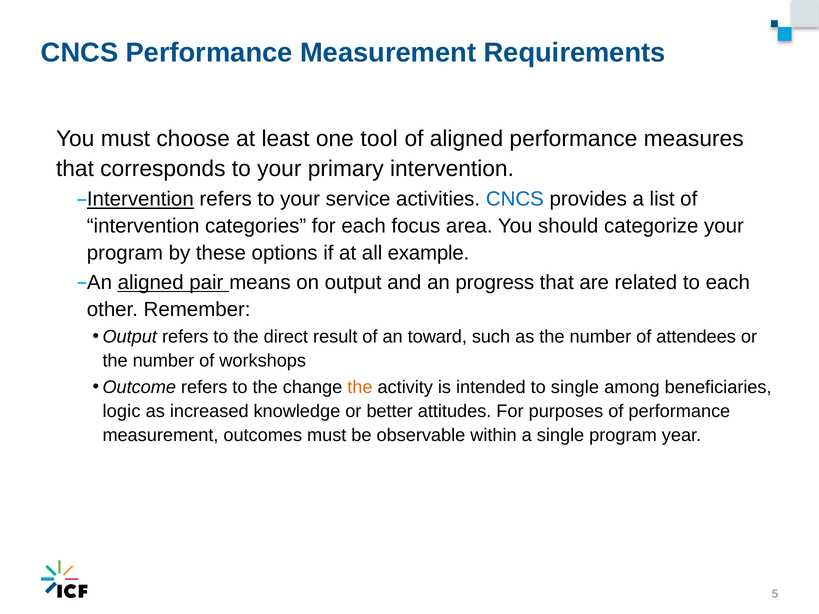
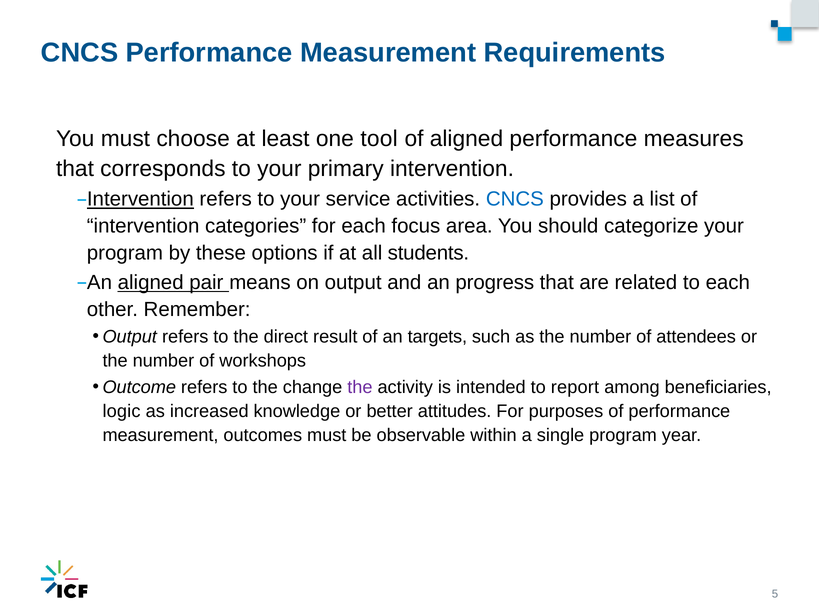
example: example -> students
toward: toward -> targets
the at (360, 387) colour: orange -> purple
to single: single -> report
